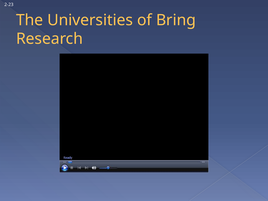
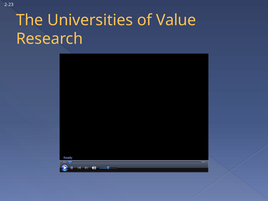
Bring: Bring -> Value
